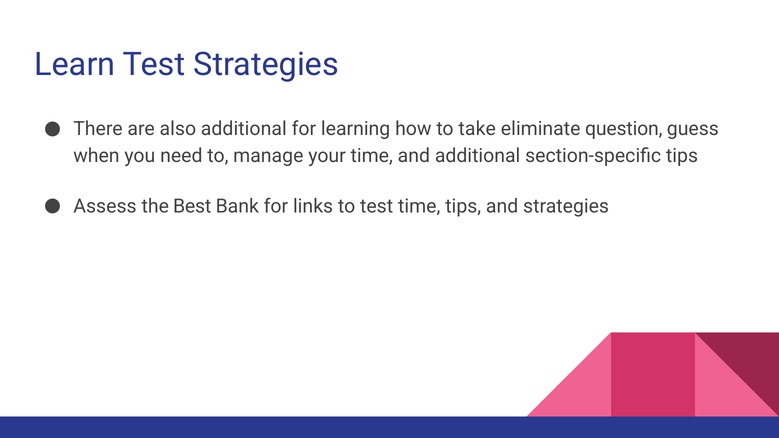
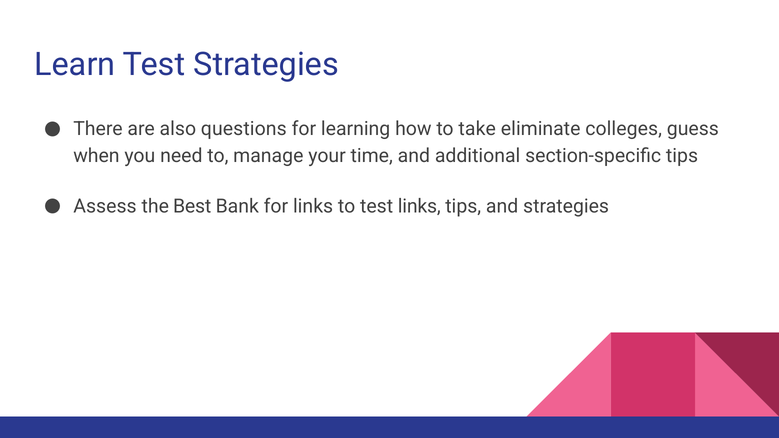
also additional: additional -> questions
question: question -> colleges
test time: time -> links
